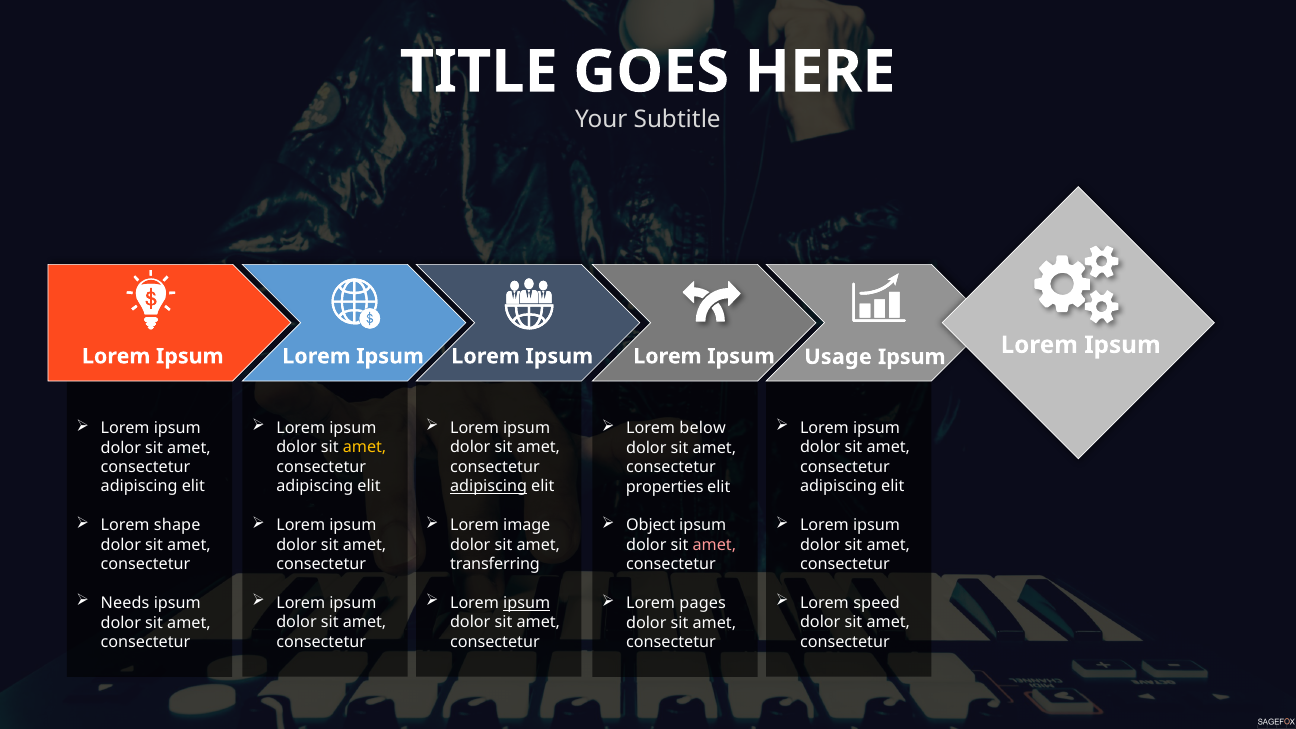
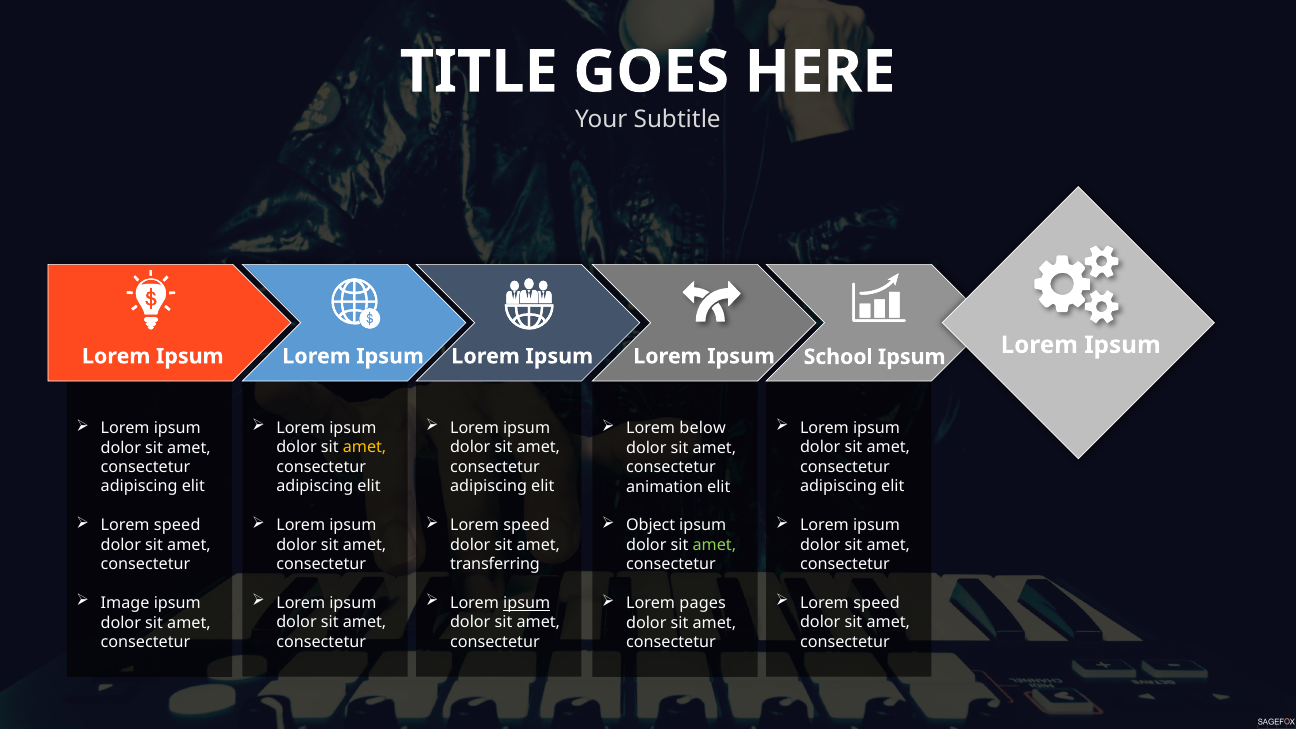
Usage: Usage -> School
adipiscing at (489, 486) underline: present -> none
properties: properties -> animation
image at (527, 525): image -> speed
shape at (177, 525): shape -> speed
amet at (714, 545) colour: pink -> light green
Needs: Needs -> Image
